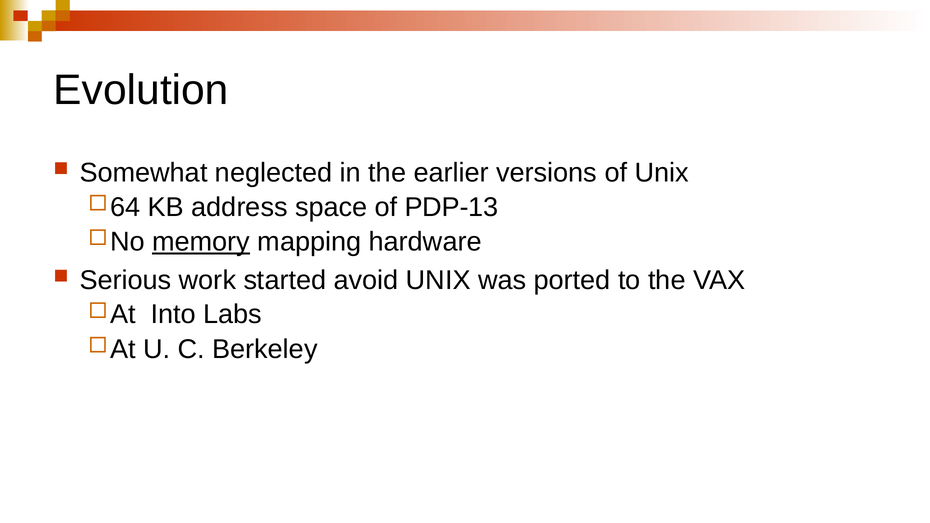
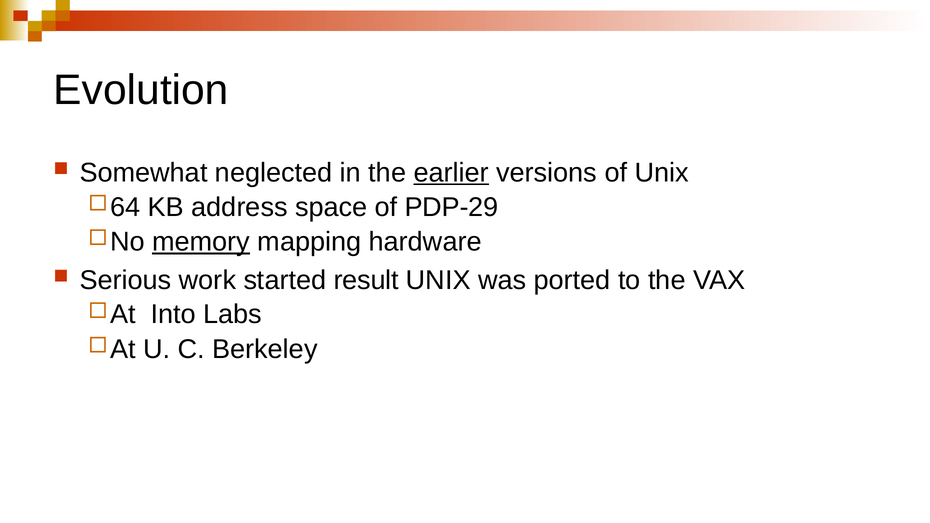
earlier underline: none -> present
PDP-13: PDP-13 -> PDP-29
avoid: avoid -> result
